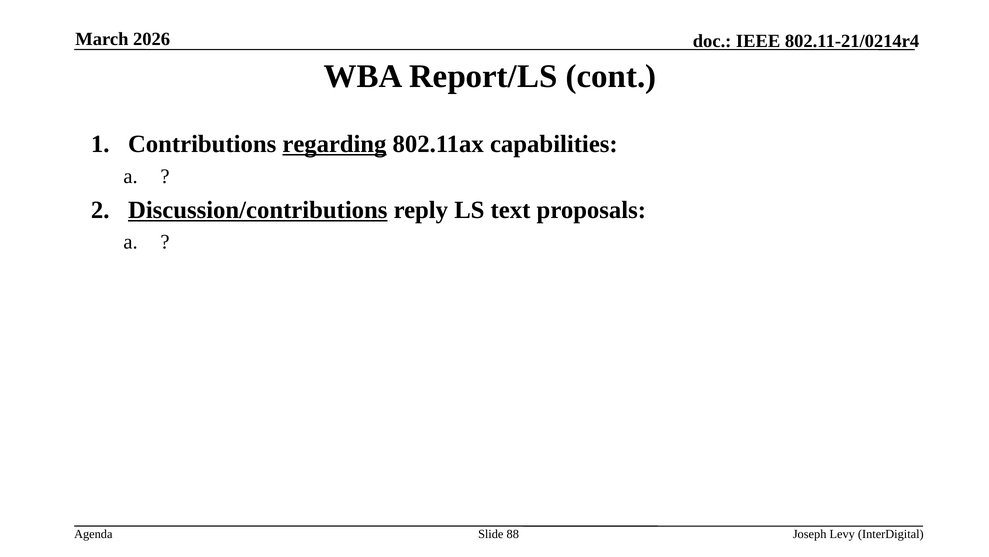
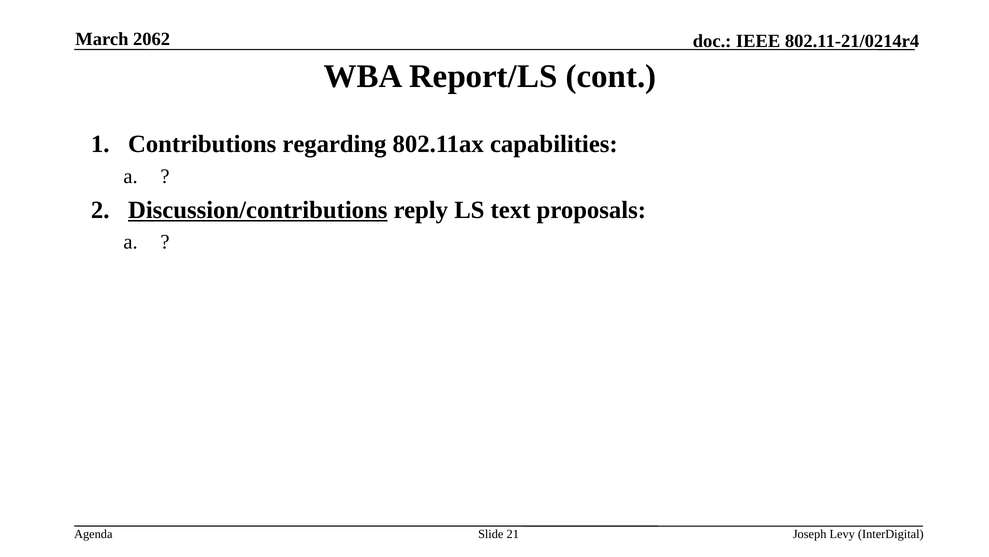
2026: 2026 -> 2062
regarding underline: present -> none
88: 88 -> 21
